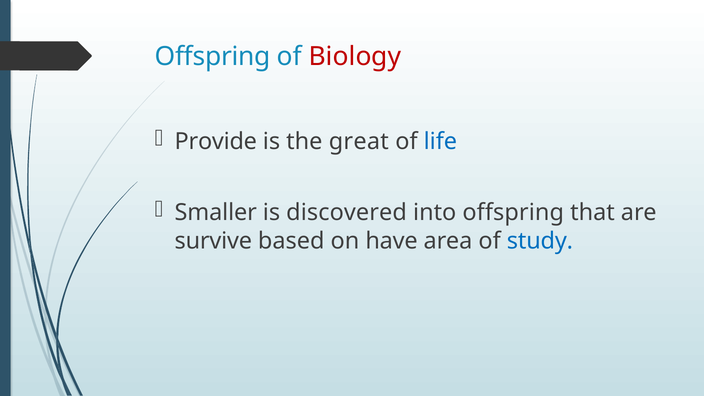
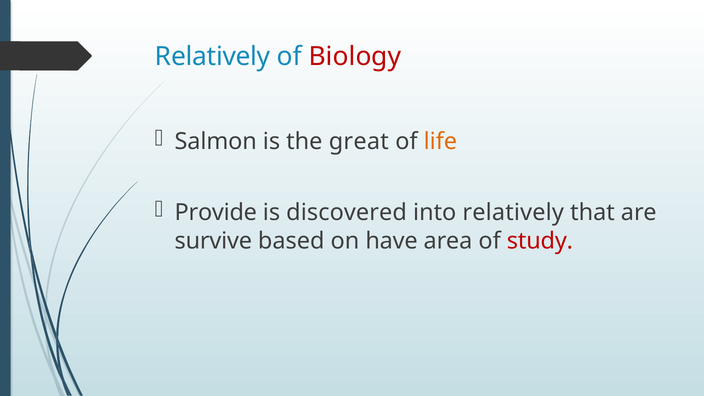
Offspring at (213, 56): Offspring -> Relatively
Provide: Provide -> Salmon
life colour: blue -> orange
Smaller: Smaller -> Provide
into offspring: offspring -> relatively
study colour: blue -> red
